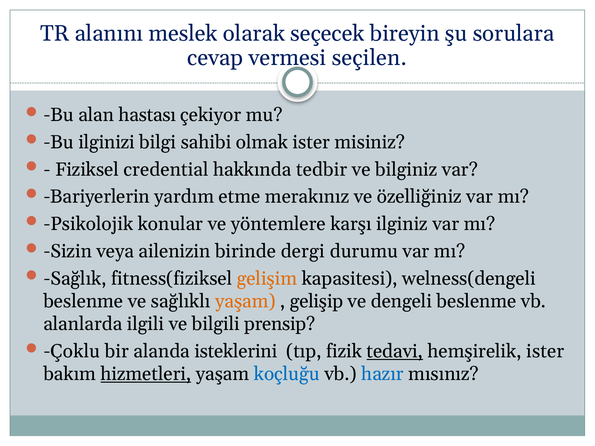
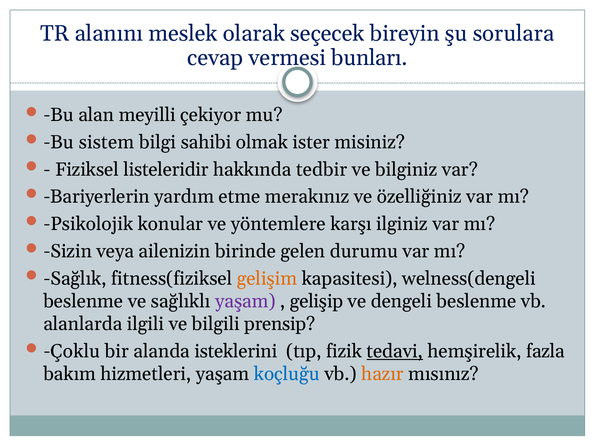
seçilen: seçilen -> bunları
hastası: hastası -> meyilli
ilginizi: ilginizi -> sistem
credential: credential -> listeleridir
dergi: dergi -> gelen
yaşam at (245, 301) colour: orange -> purple
hemşirelik ister: ister -> fazla
hizmetleri underline: present -> none
hazır colour: blue -> orange
